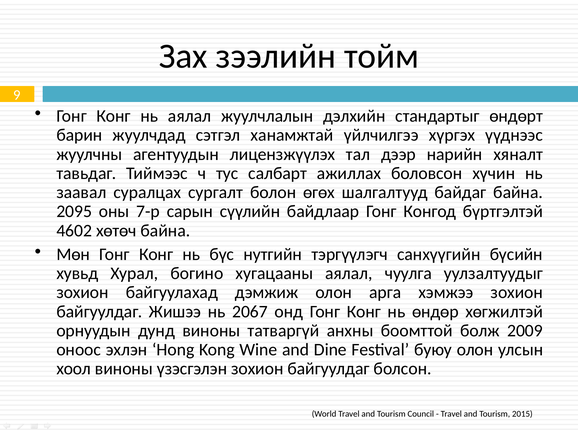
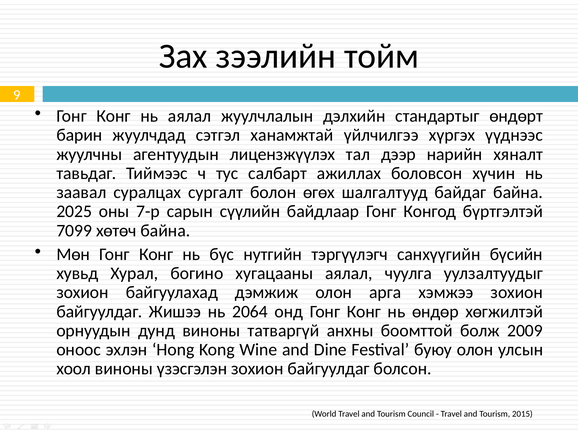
2095: 2095 -> 2025
4602: 4602 -> 7099
2067: 2067 -> 2064
